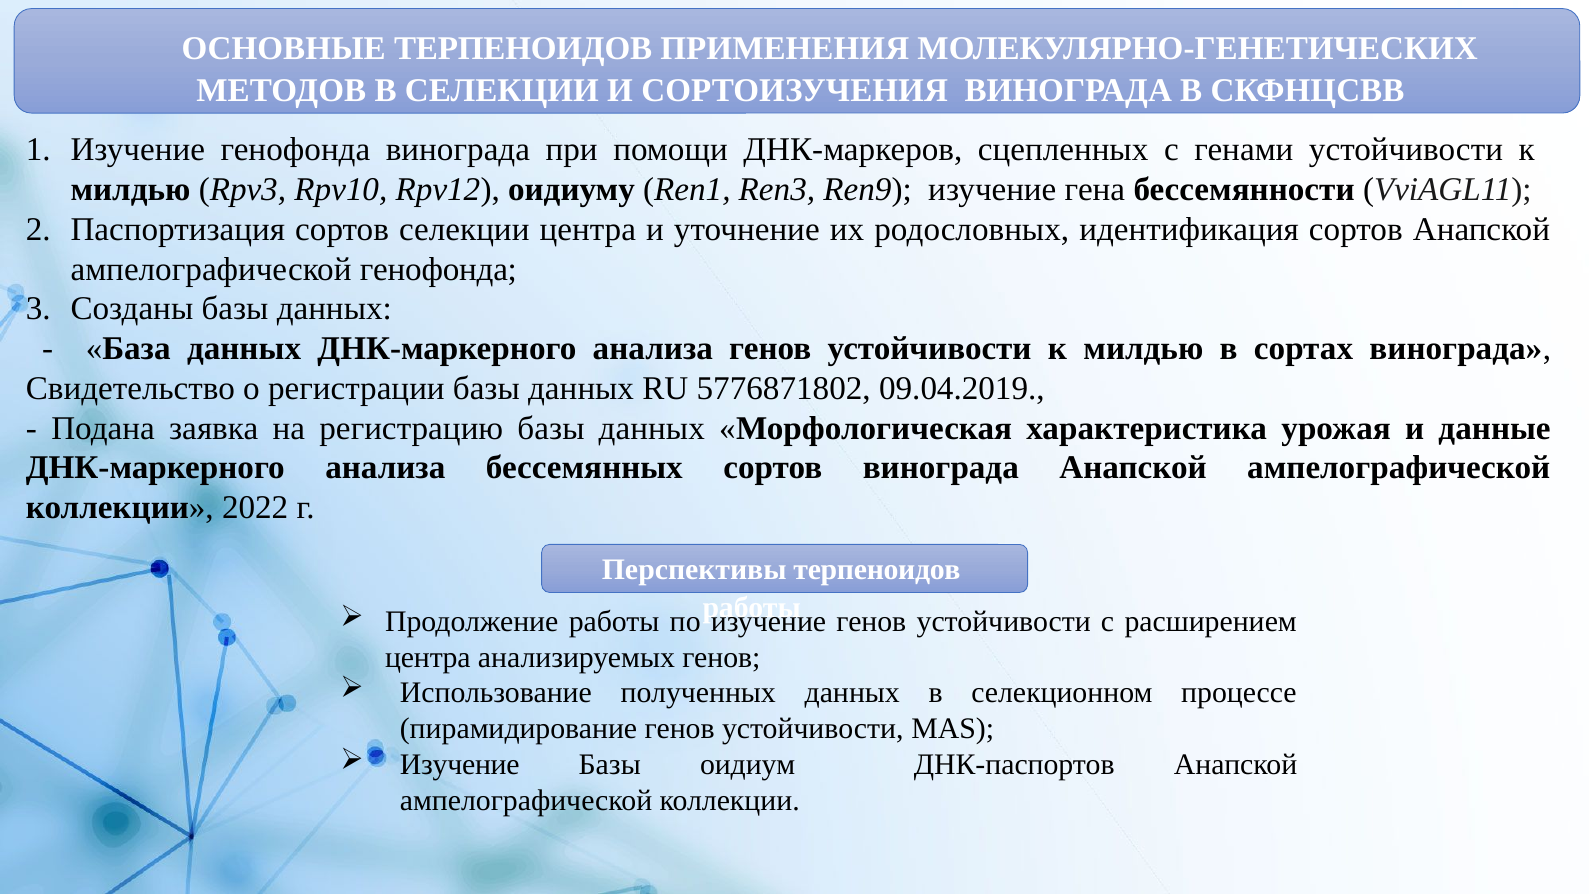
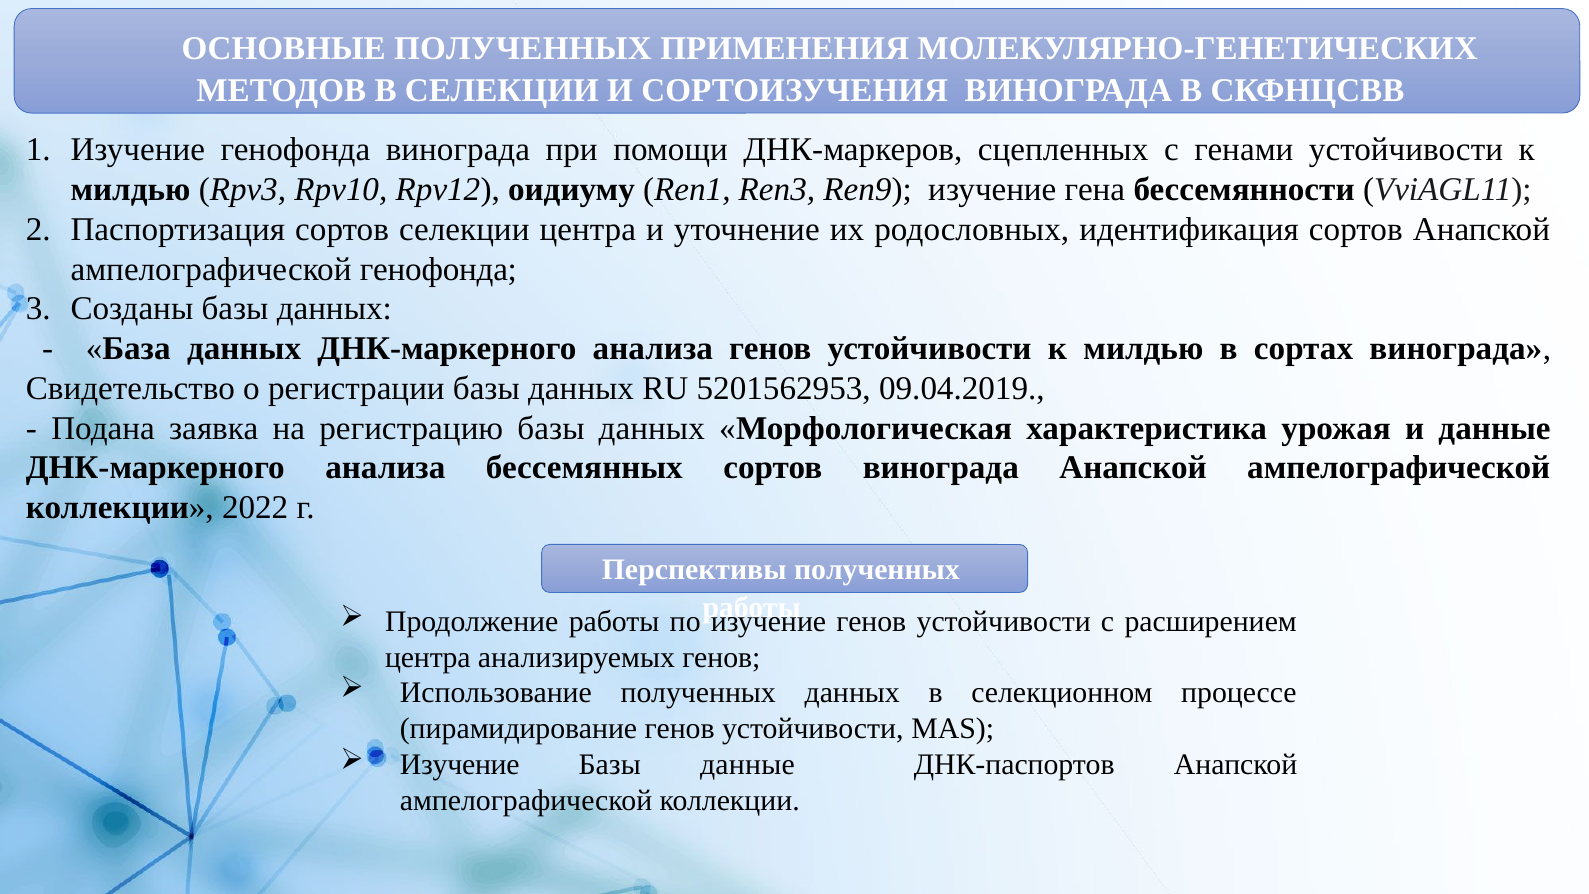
ОСНОВНЫЕ ТЕРПЕНОИДОВ: ТЕРПЕНОИДОВ -> ПОЛУЧЕННЫХ
5776871802: 5776871802 -> 5201562953
Перспективы терпеноидов: терпеноидов -> полученных
Базы оидиум: оидиум -> данные
